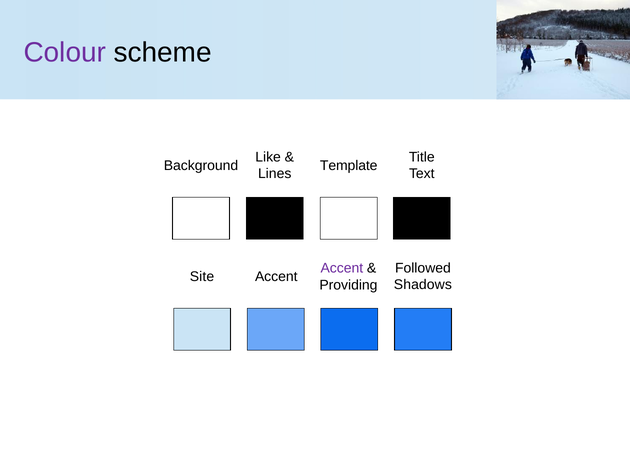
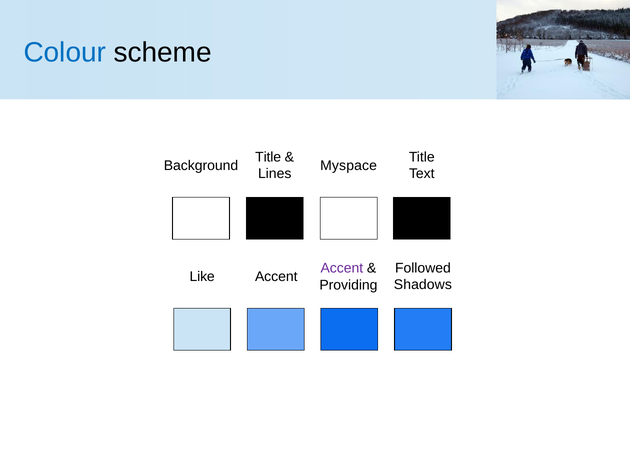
Colour colour: purple -> blue
Like at (268, 157): Like -> Title
Template: Template -> Myspace
Site: Site -> Like
